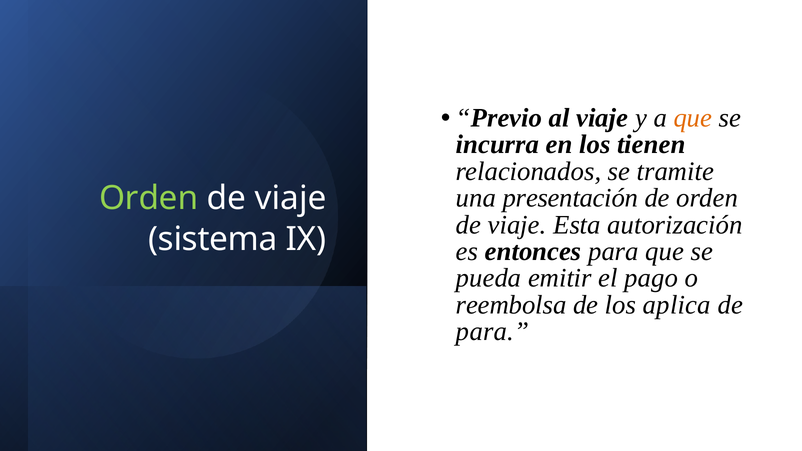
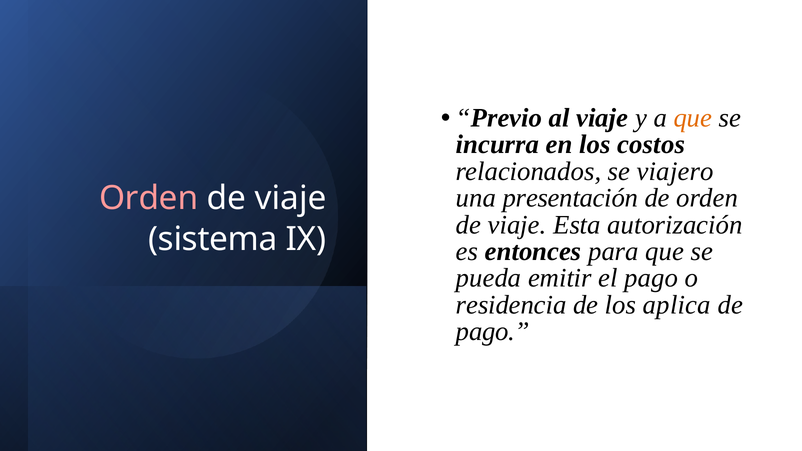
tienen: tienen -> costos
tramite: tramite -> viajero
Orden at (149, 198) colour: light green -> pink
reembolsa: reembolsa -> residencia
para at (493, 332): para -> pago
